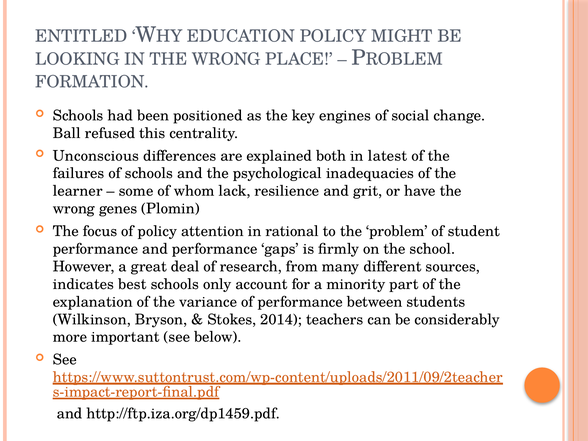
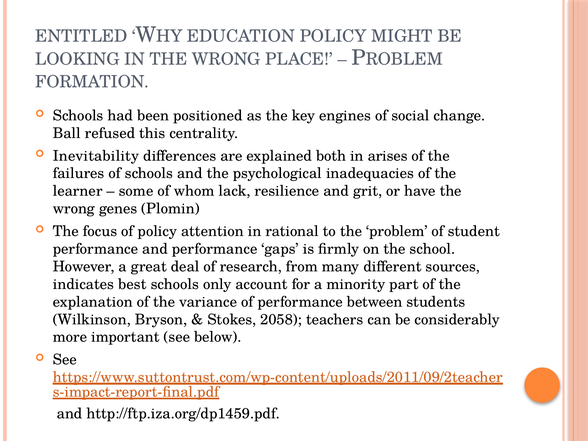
Unconscious: Unconscious -> Inevitability
latest: latest -> arises
2014: 2014 -> 2058
